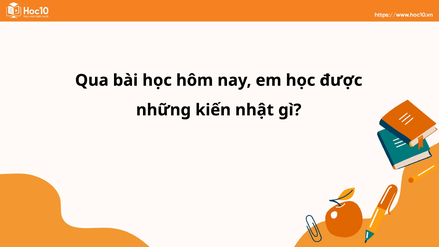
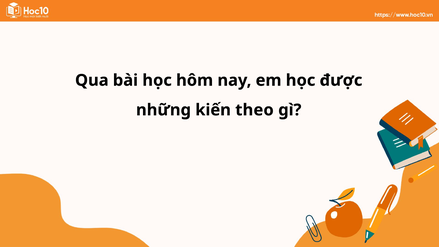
nhật: nhật -> theo
